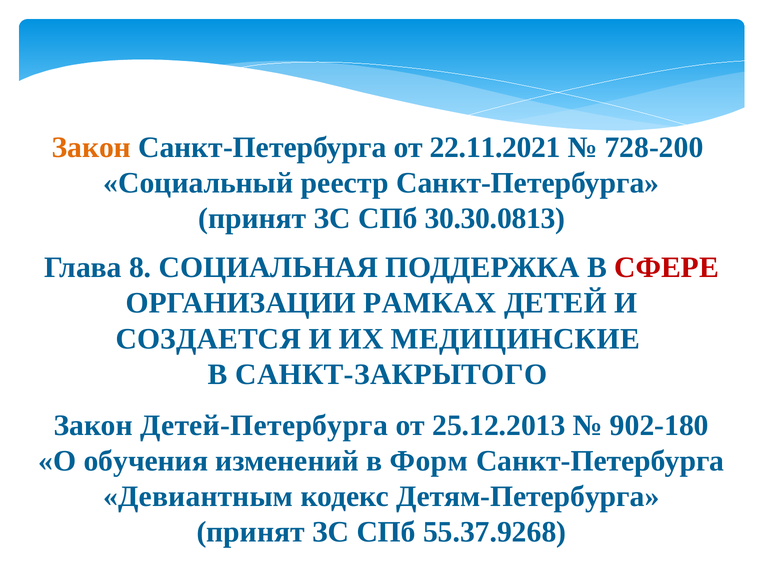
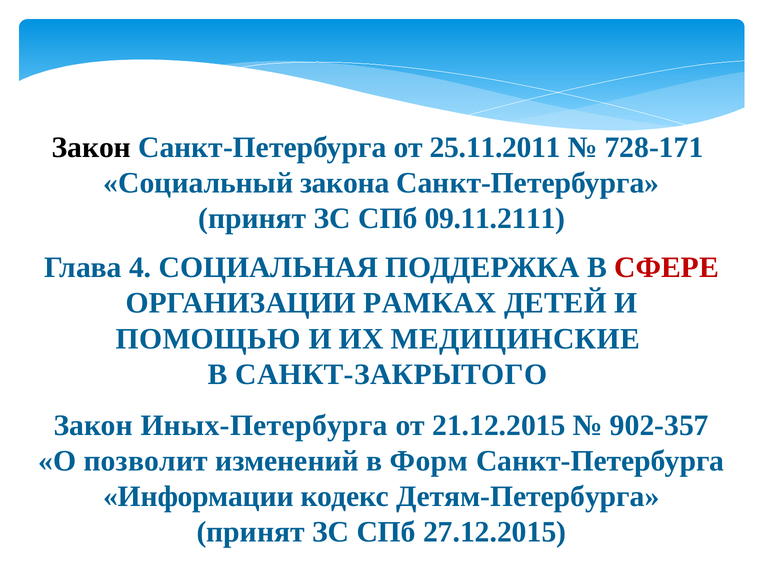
Закон at (91, 147) colour: orange -> black
22.11.2021: 22.11.2021 -> 25.11.2011
728-200: 728-200 -> 728-171
реестр: реестр -> закона
30.30.0813: 30.30.0813 -> 09.11.2111
8: 8 -> 4
СОЗДАЕТСЯ: СОЗДАЕТСЯ -> ПОМОЩЬЮ
Детей-Петербурга: Детей-Петербурга -> Иных-Петербурга
25.12.2013: 25.12.2013 -> 21.12.2015
902-180: 902-180 -> 902-357
обучения: обучения -> позволит
Девиантным: Девиантным -> Информации
55.37.9268: 55.37.9268 -> 27.12.2015
